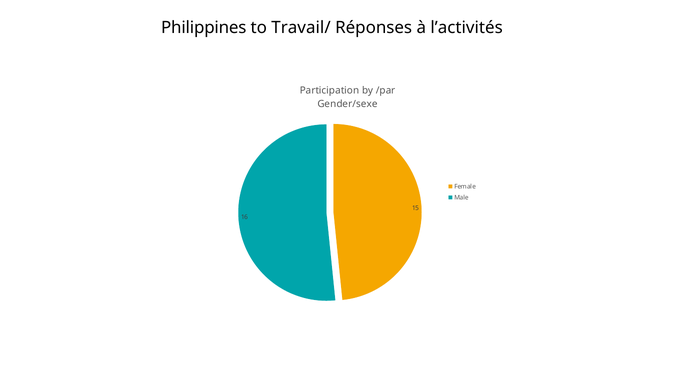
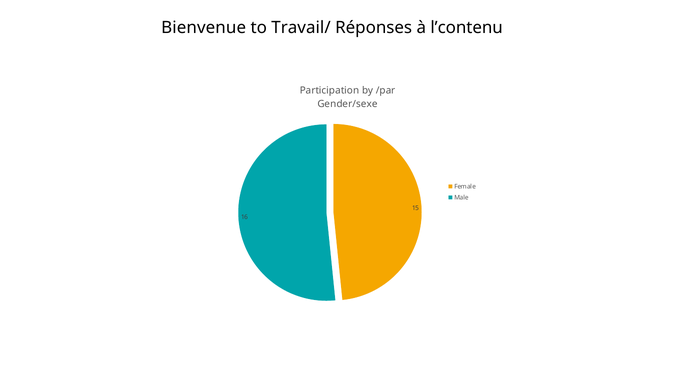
Philippines: Philippines -> Bienvenue
l’activités: l’activités -> l’contenu
